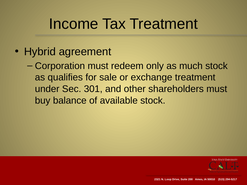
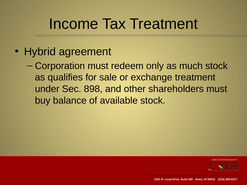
301: 301 -> 898
